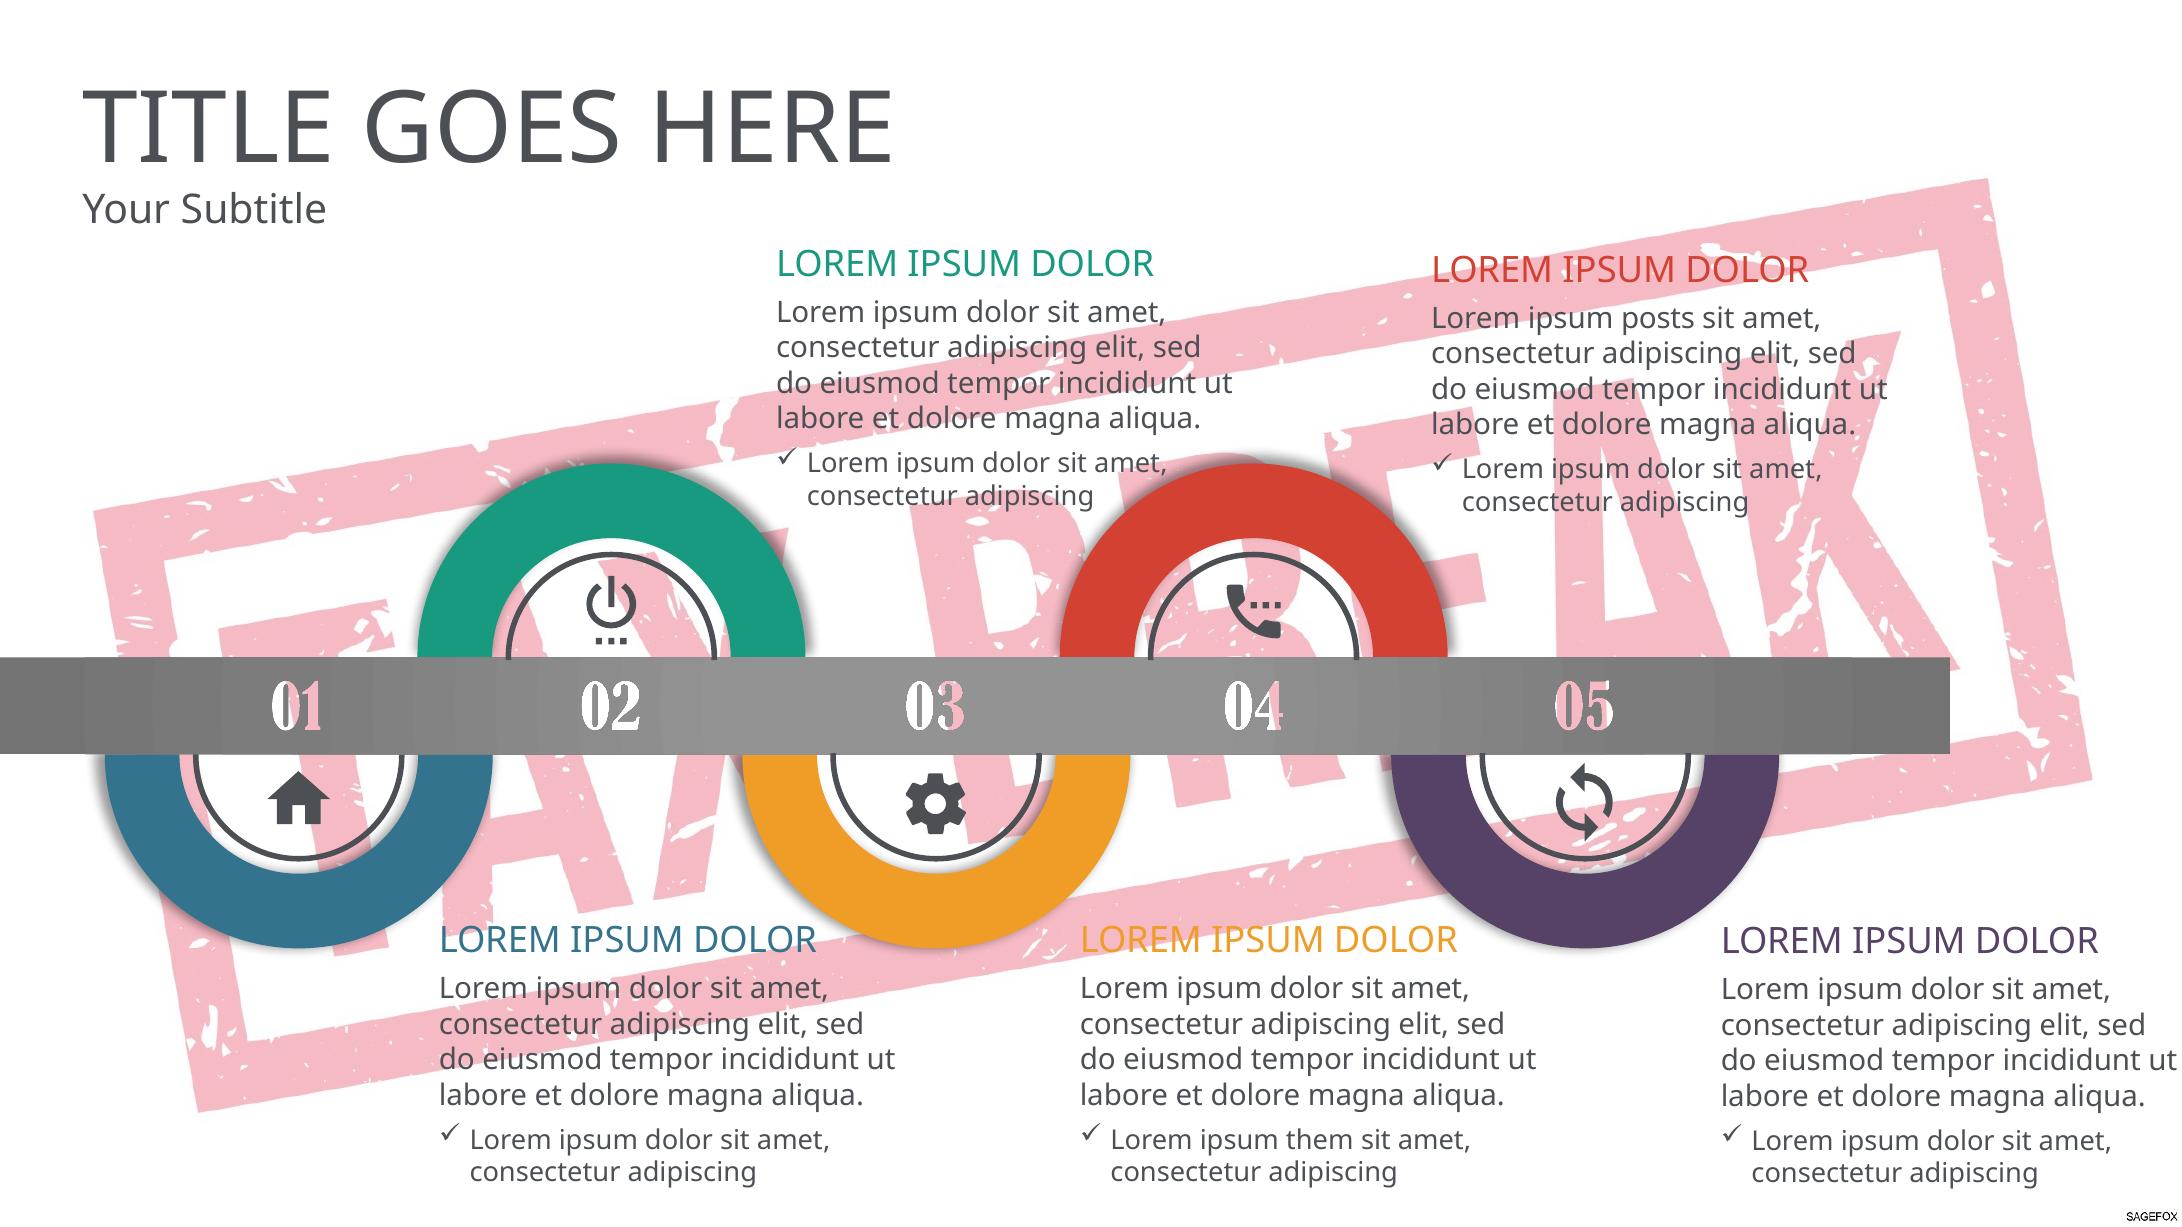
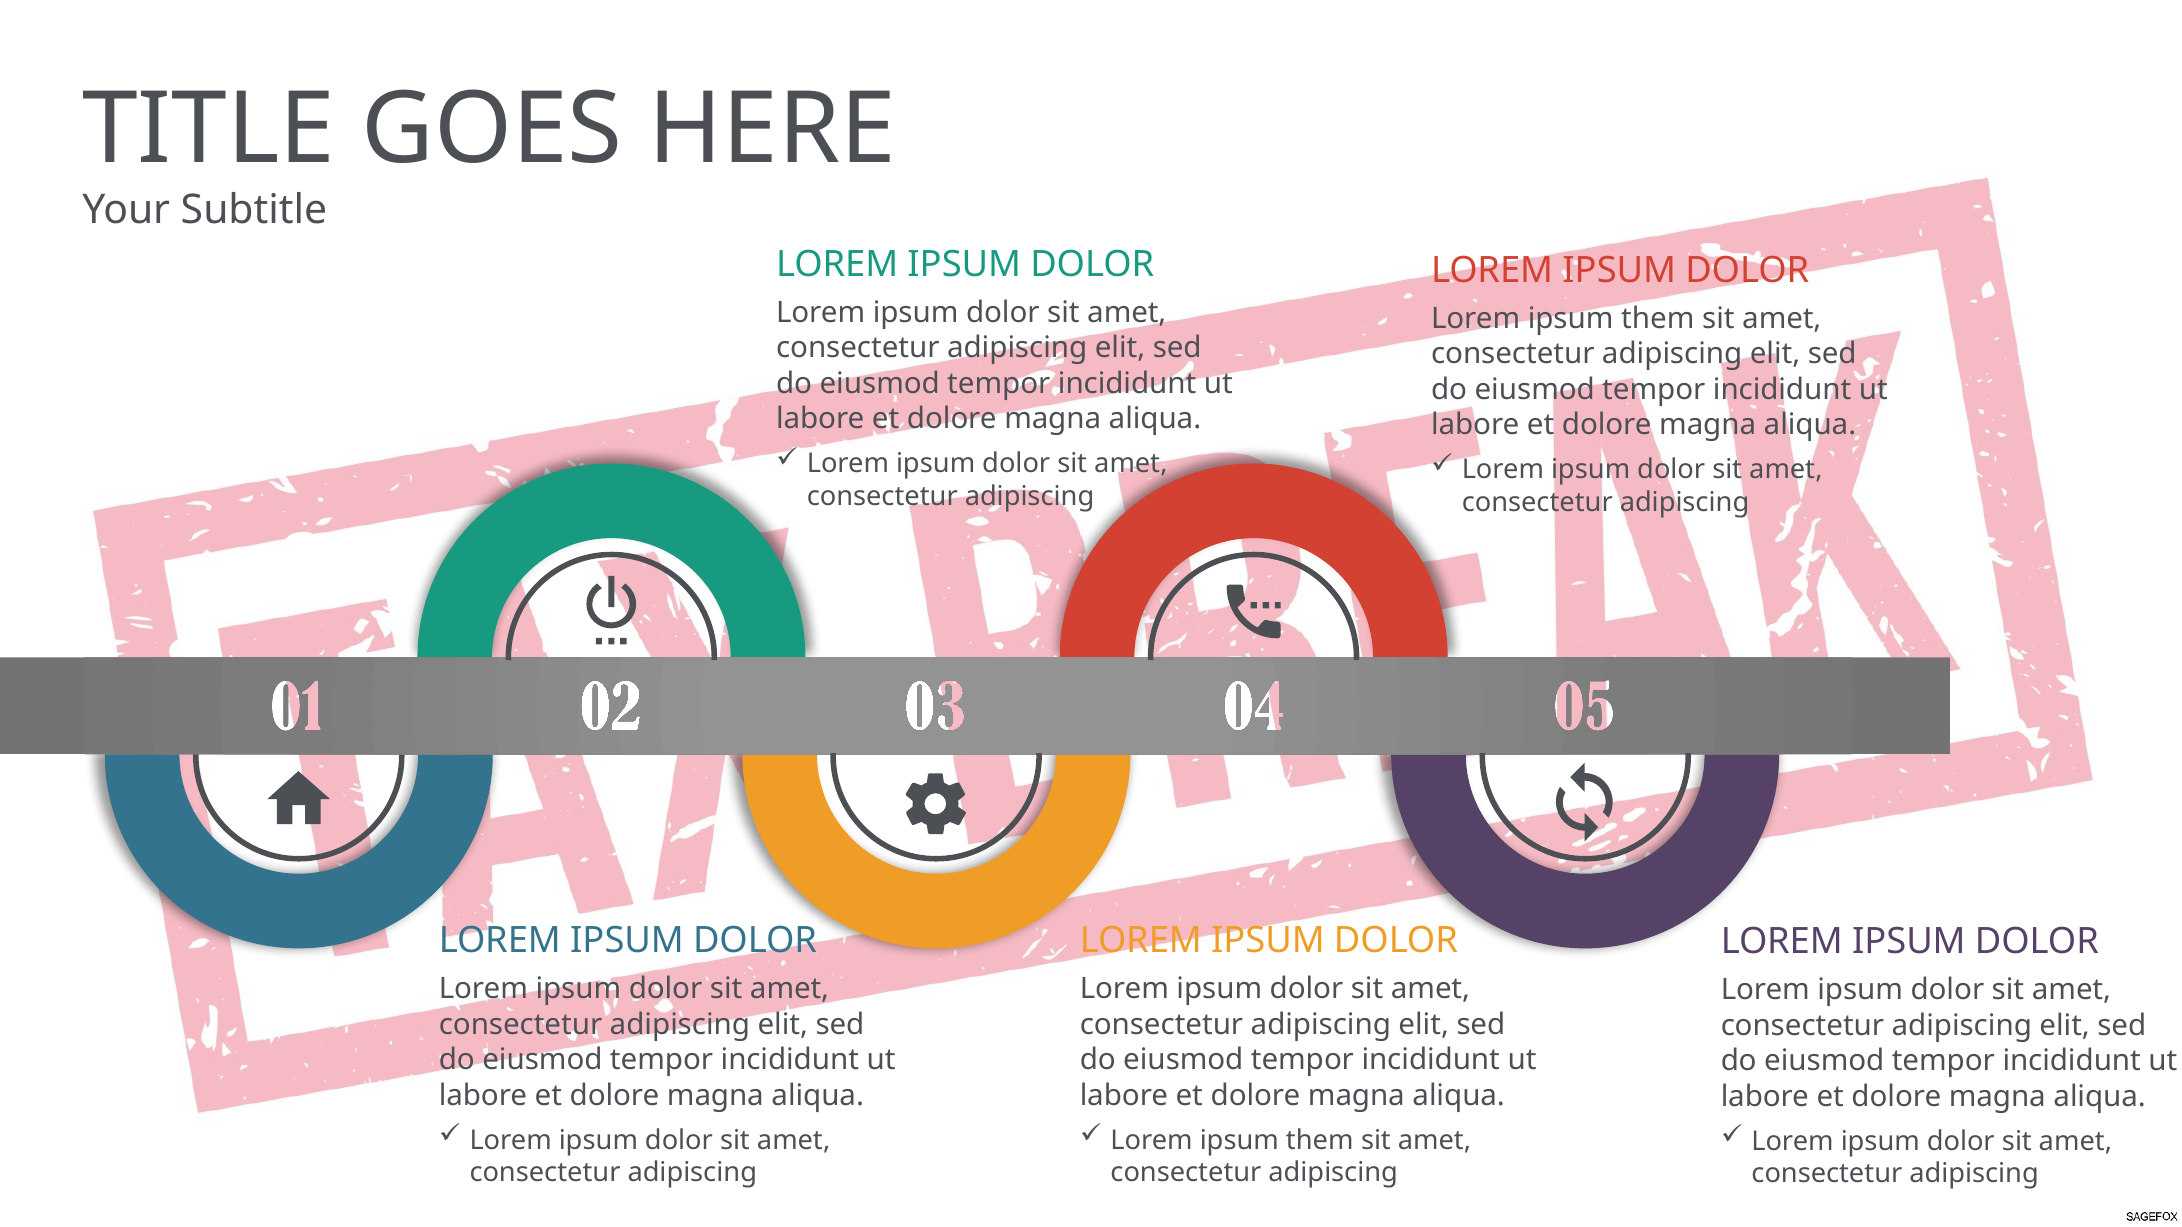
posts at (1658, 319): posts -> them
